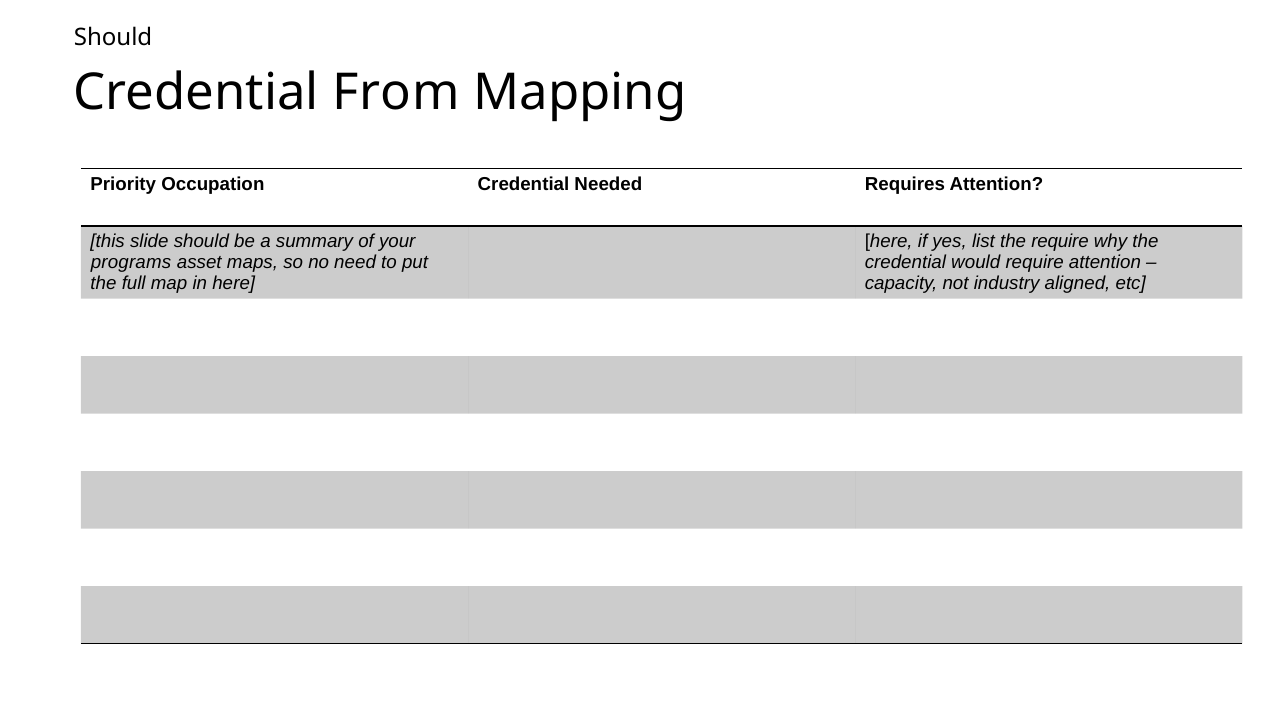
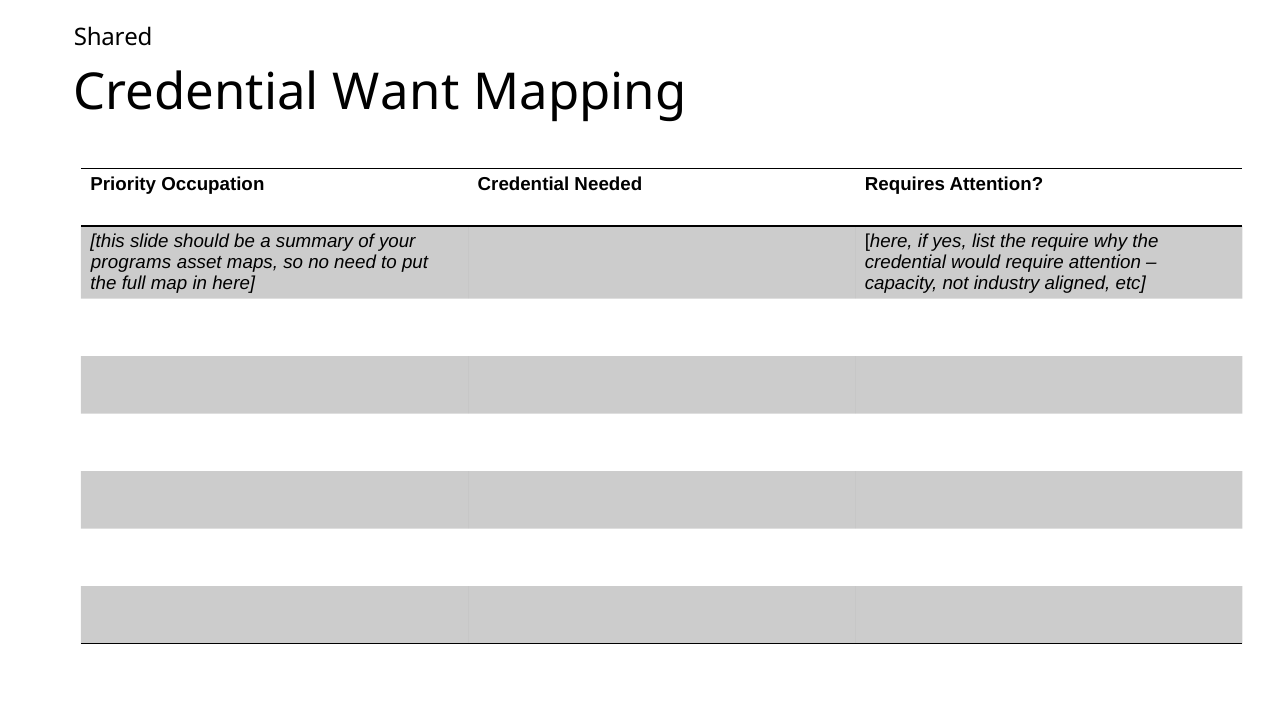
Should at (113, 37): Should -> Shared
From: From -> Want
